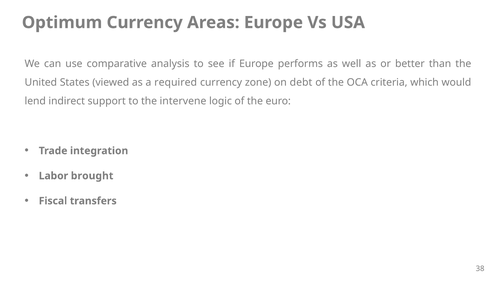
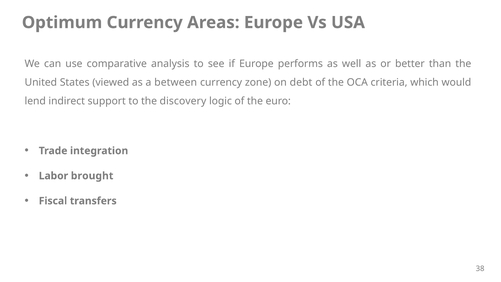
required: required -> between
intervene: intervene -> discovery
